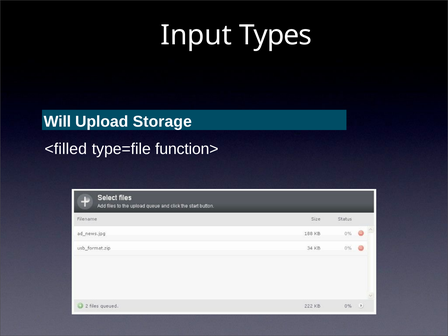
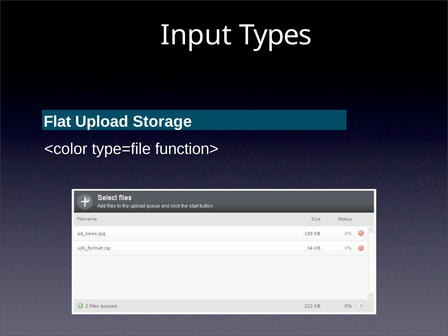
Will: Will -> Flat
<filled: <filled -> <color
